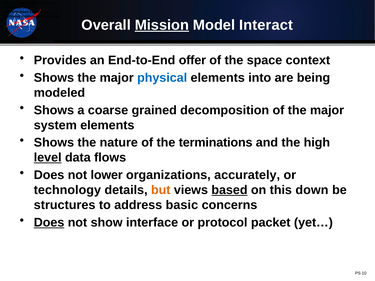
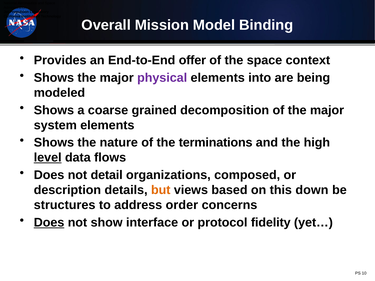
Mission underline: present -> none
Interact: Interact -> Binding
physical colour: blue -> purple
lower: lower -> detail
accurately: accurately -> composed
technology at (67, 190): technology -> description
based underline: present -> none
basic: basic -> order
packet: packet -> fidelity
